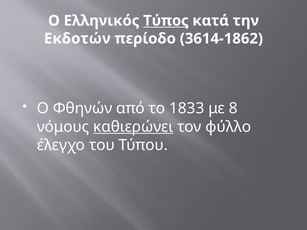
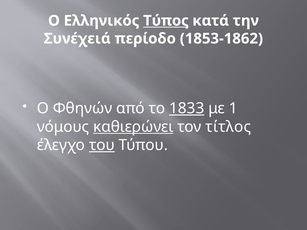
Εκδοτών: Εκδοτών -> Συνέχειά
3614-1862: 3614-1862 -> 1853-1862
1833 underline: none -> present
8: 8 -> 1
φύλλο: φύλλο -> τίτλος
του underline: none -> present
